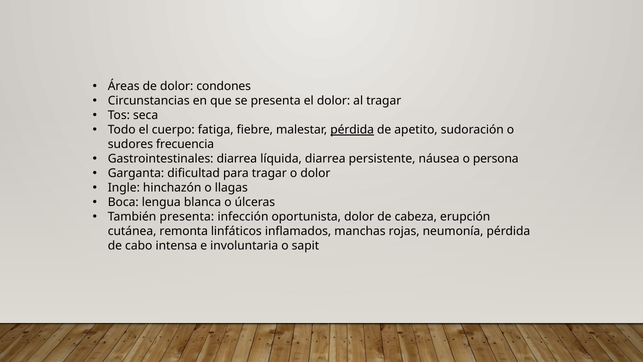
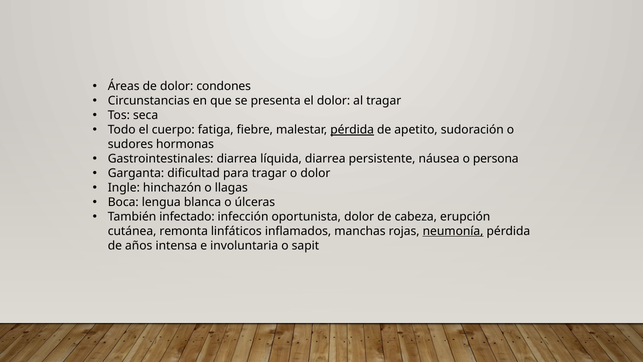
frecuencia: frecuencia -> hormonas
También presenta: presenta -> infectado
neumonía underline: none -> present
cabo: cabo -> años
